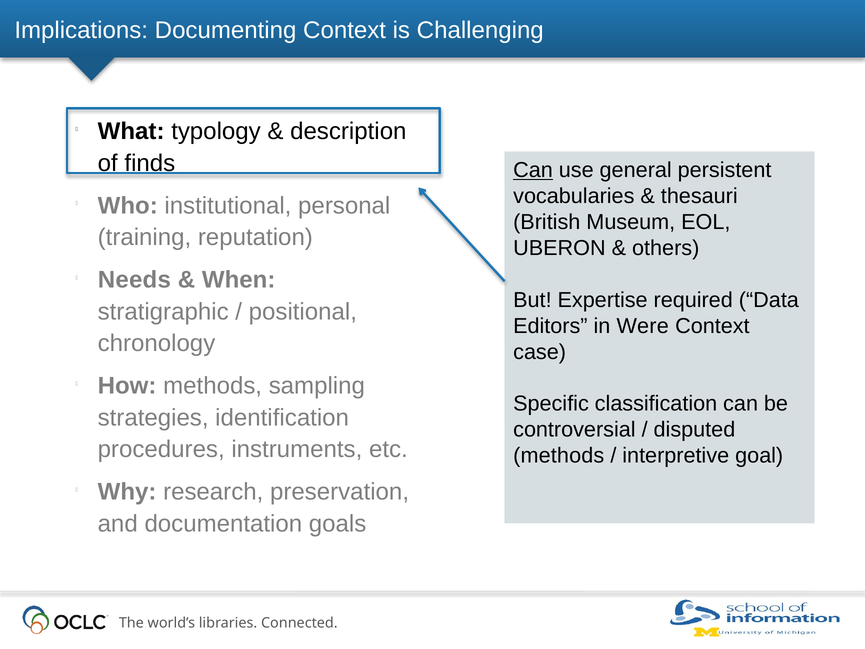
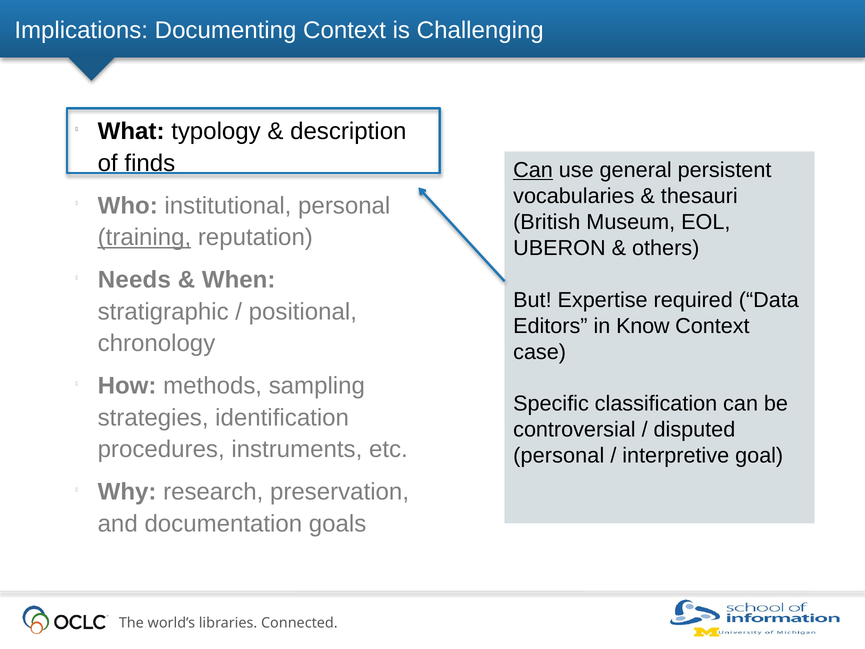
training underline: none -> present
Were: Were -> Know
methods at (559, 456): methods -> personal
